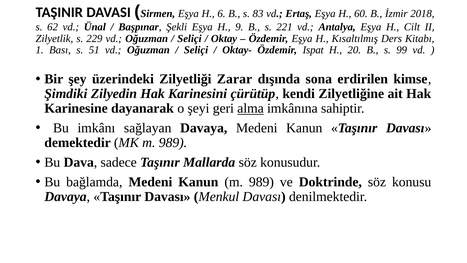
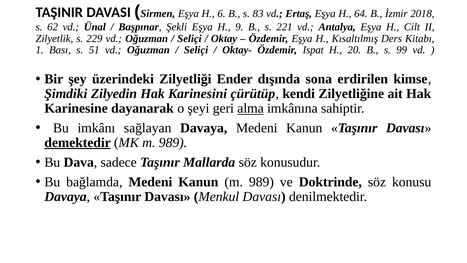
60: 60 -> 64
Zarar: Zarar -> Ender
demektedir underline: none -> present
